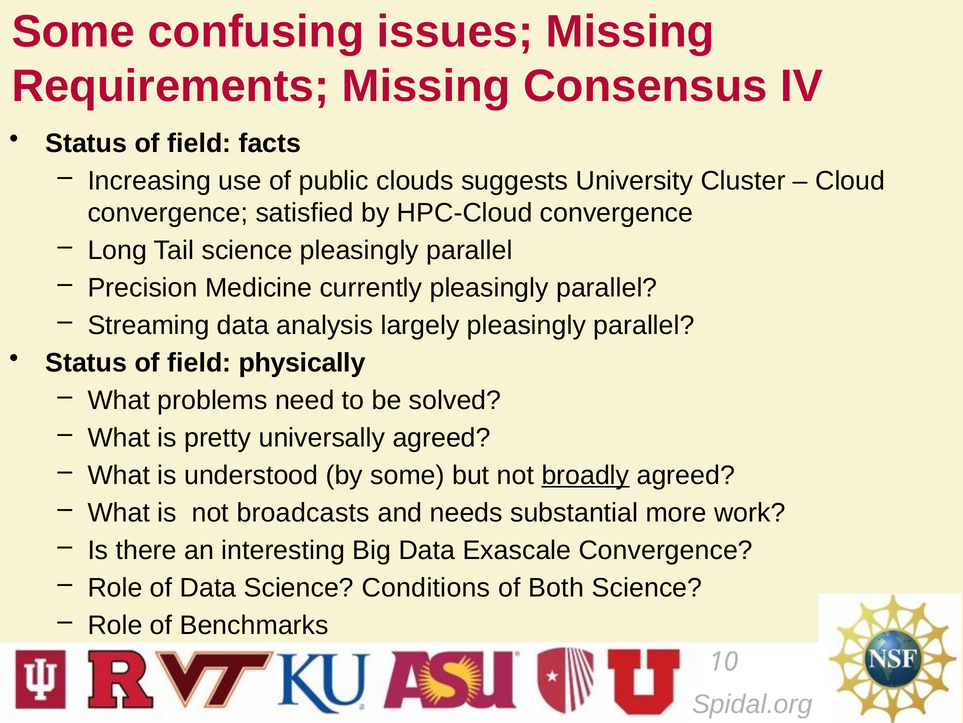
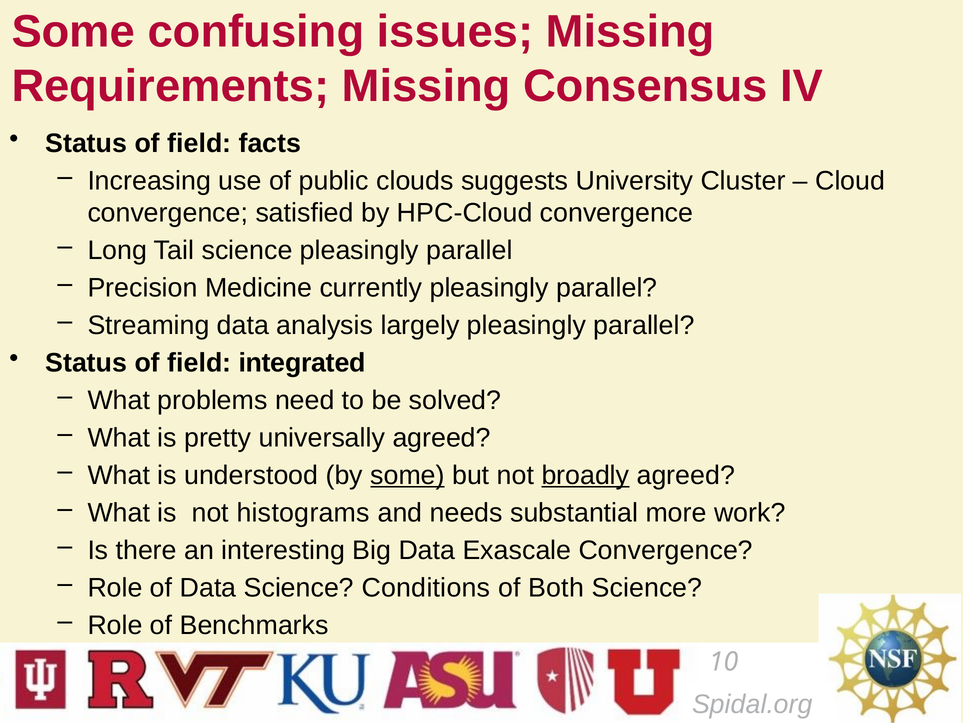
physically: physically -> integrated
some at (407, 475) underline: none -> present
broadcasts: broadcasts -> histograms
